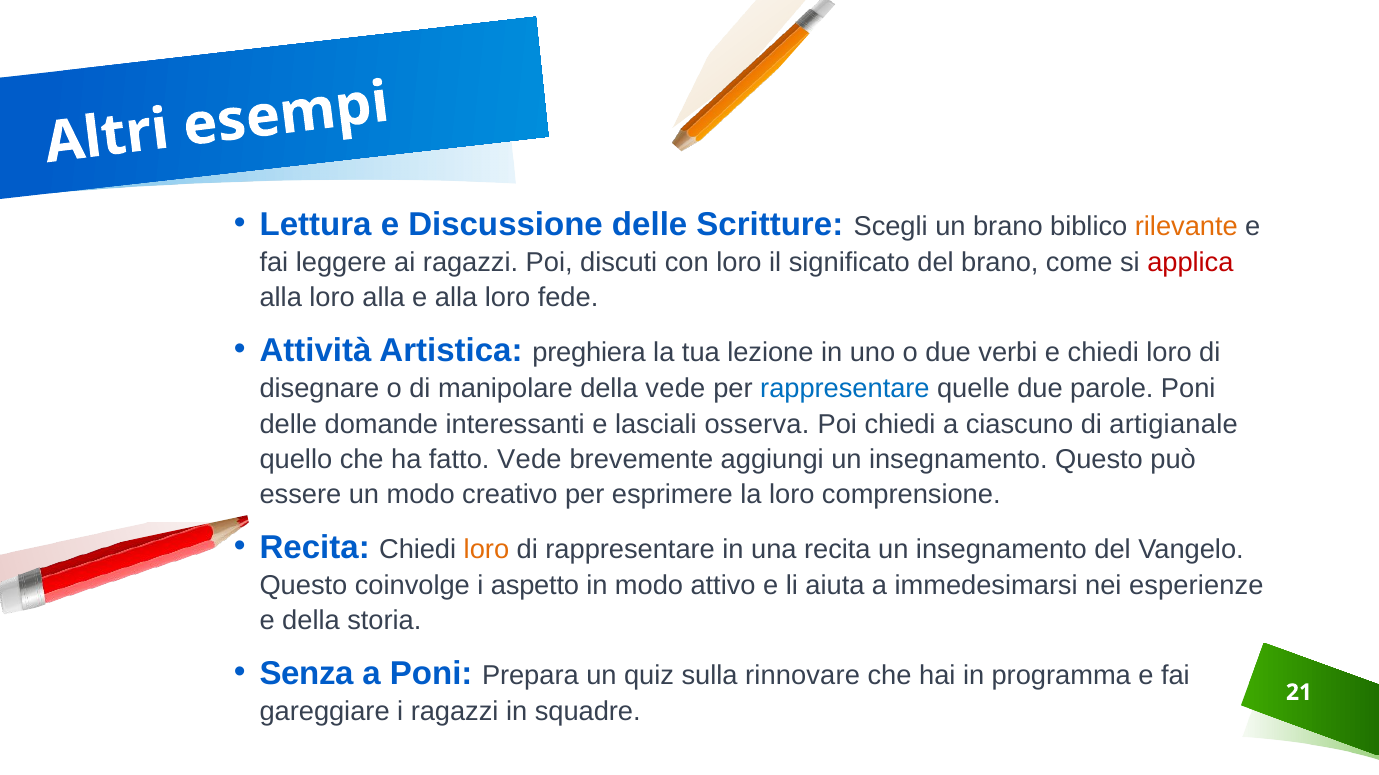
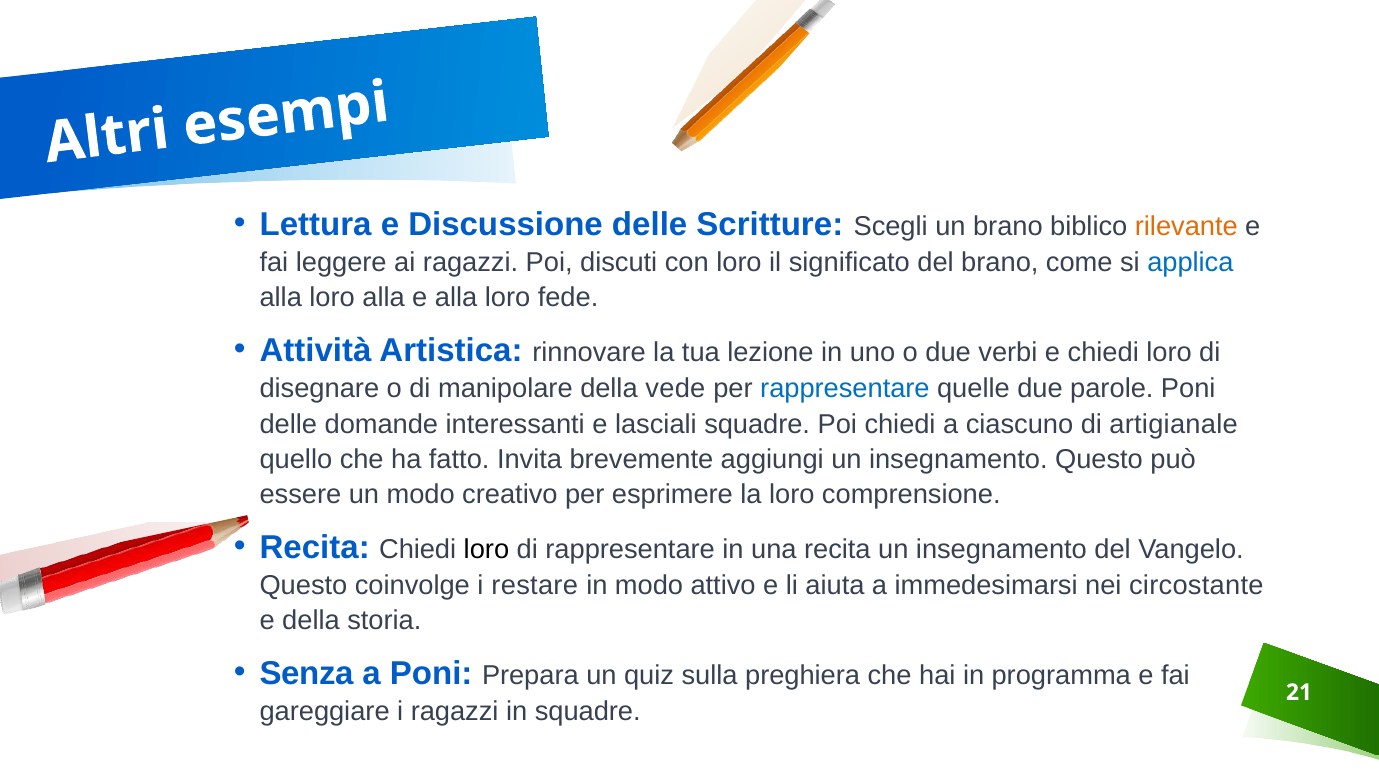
applica colour: red -> blue
preghiera: preghiera -> rinnovare
lasciali osserva: osserva -> squadre
fatto Vede: Vede -> Invita
loro at (486, 550) colour: orange -> black
aspetto: aspetto -> restare
esperienze: esperienze -> circostante
rinnovare: rinnovare -> preghiera
